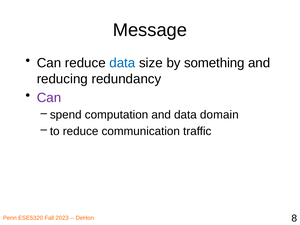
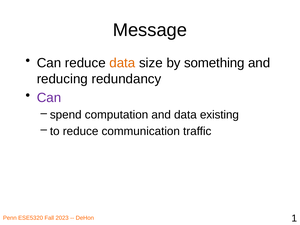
data at (122, 63) colour: blue -> orange
domain: domain -> existing
8: 8 -> 1
